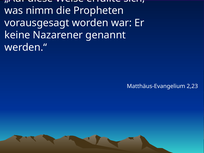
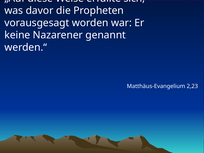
nimm: nimm -> davor
